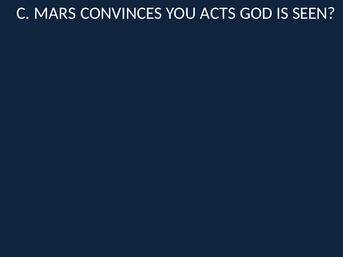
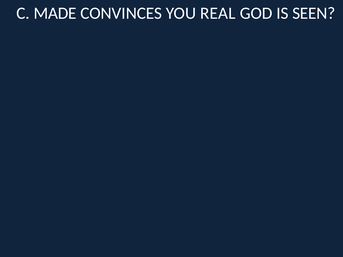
MARS: MARS -> MADE
ACTS: ACTS -> REAL
